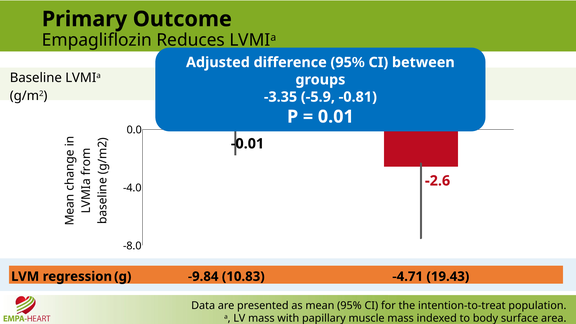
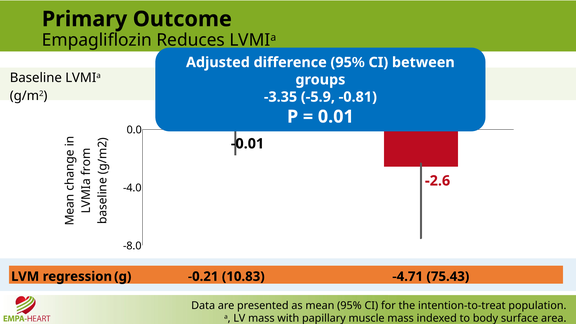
-9.84: -9.84 -> -0.21
19.43: 19.43 -> 75.43
